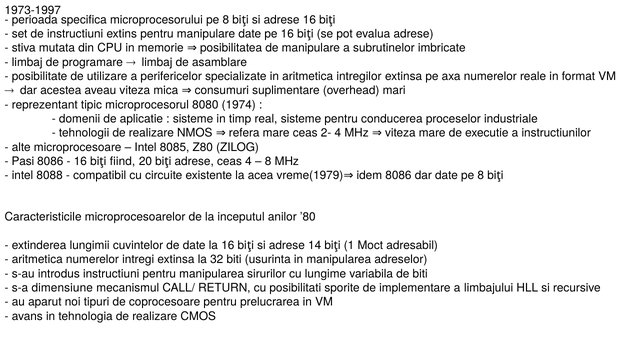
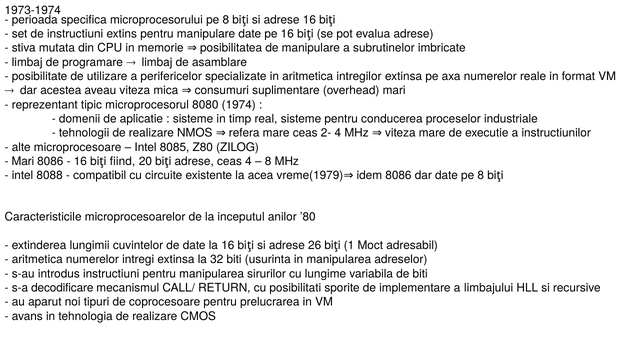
1973-1997: 1973-1997 -> 1973-1974
Pasi at (23, 161): Pasi -> Mari
14: 14 -> 26
dimensiune: dimensiune -> decodificare
